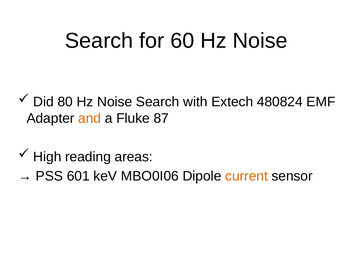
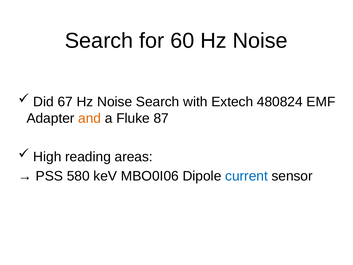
80: 80 -> 67
601: 601 -> 580
current colour: orange -> blue
